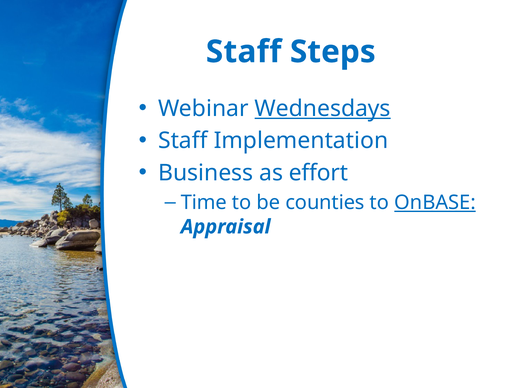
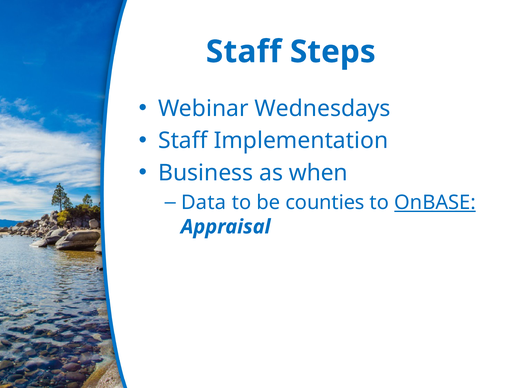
Wednesdays underline: present -> none
effort: effort -> when
Time: Time -> Data
